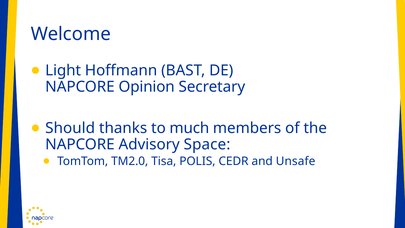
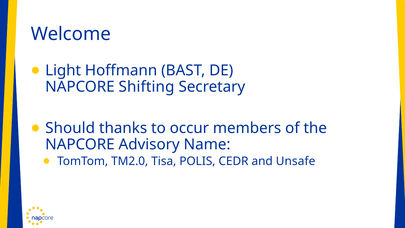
Opinion: Opinion -> Shifting
much: much -> occur
Space: Space -> Name
